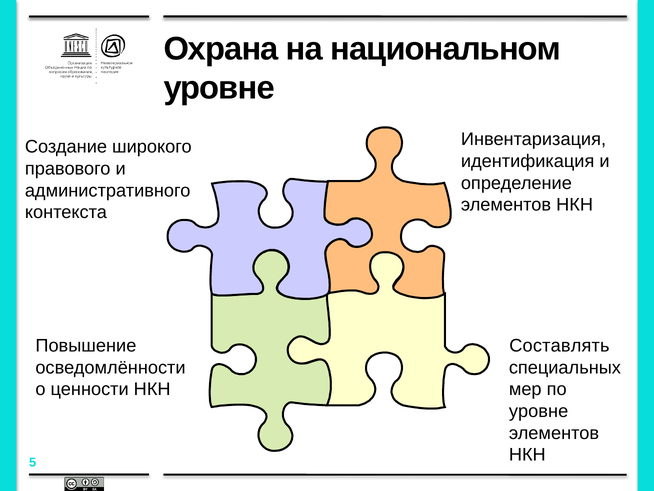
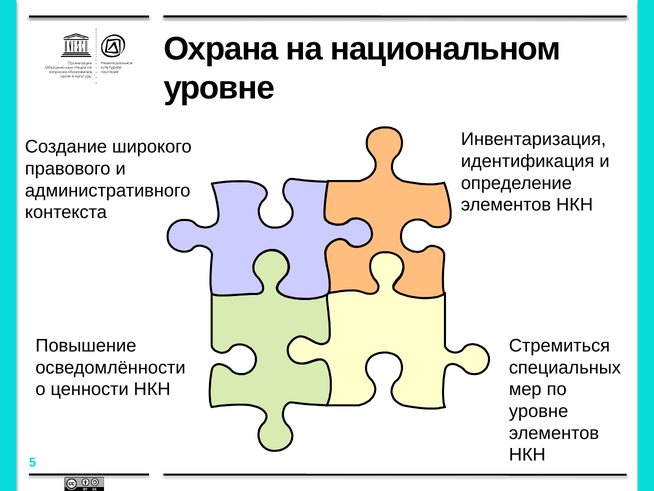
Составлять: Составлять -> Стремиться
